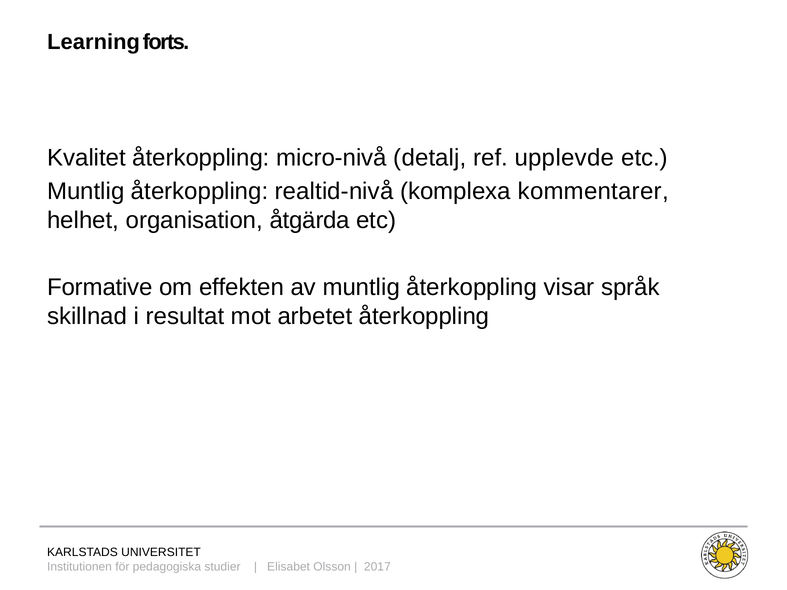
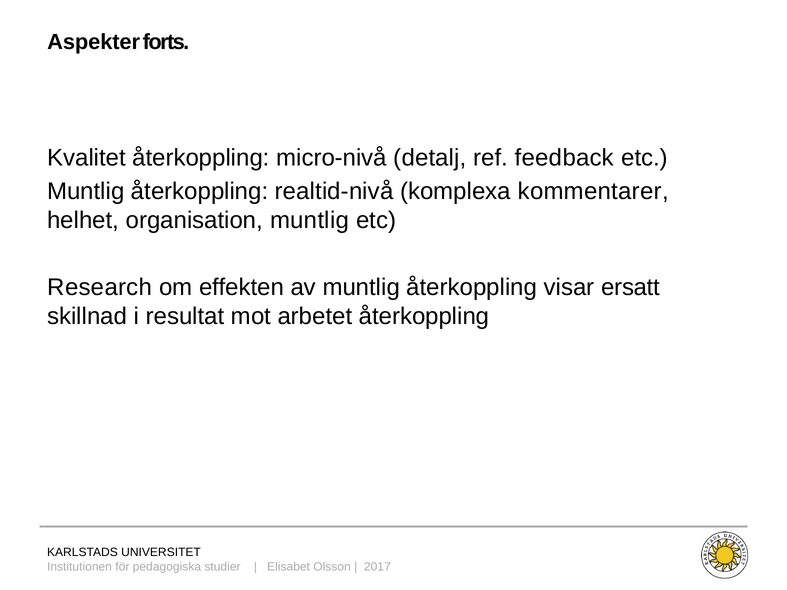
Learning: Learning -> Aspekter
upplevde: upplevde -> feedback
organisation åtgärda: åtgärda -> muntlig
Formative: Formative -> Research
språk: språk -> ersatt
